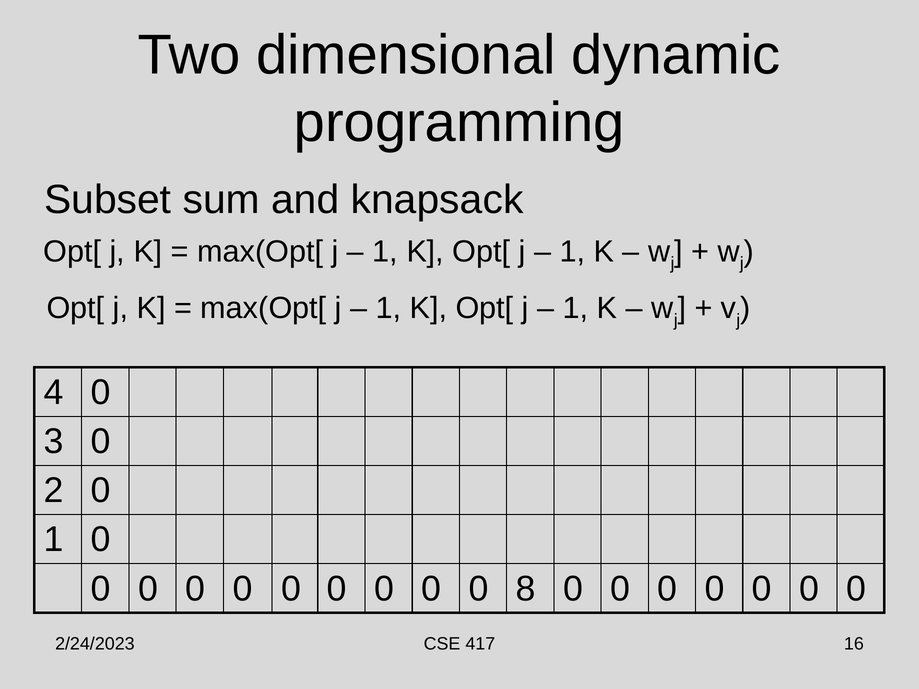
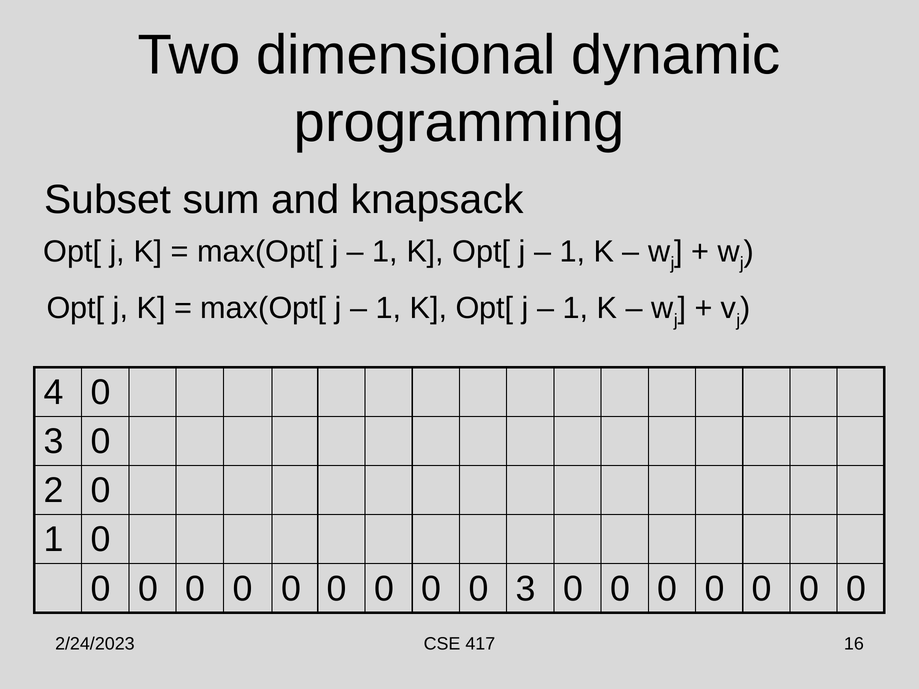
0 0 8: 8 -> 3
